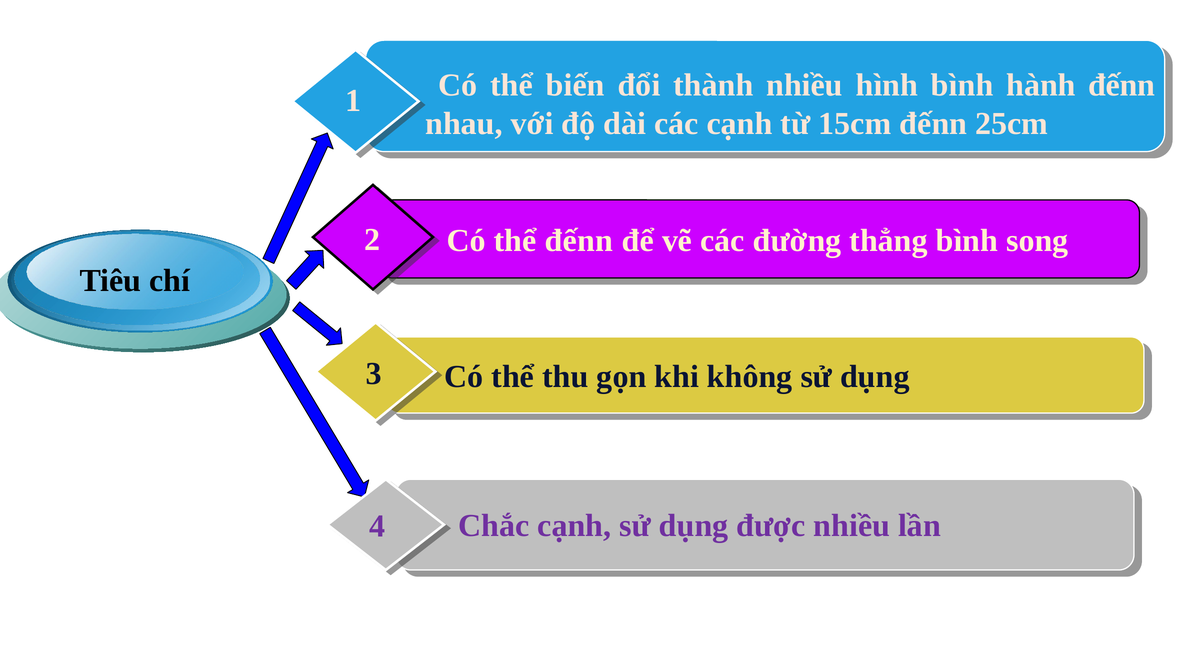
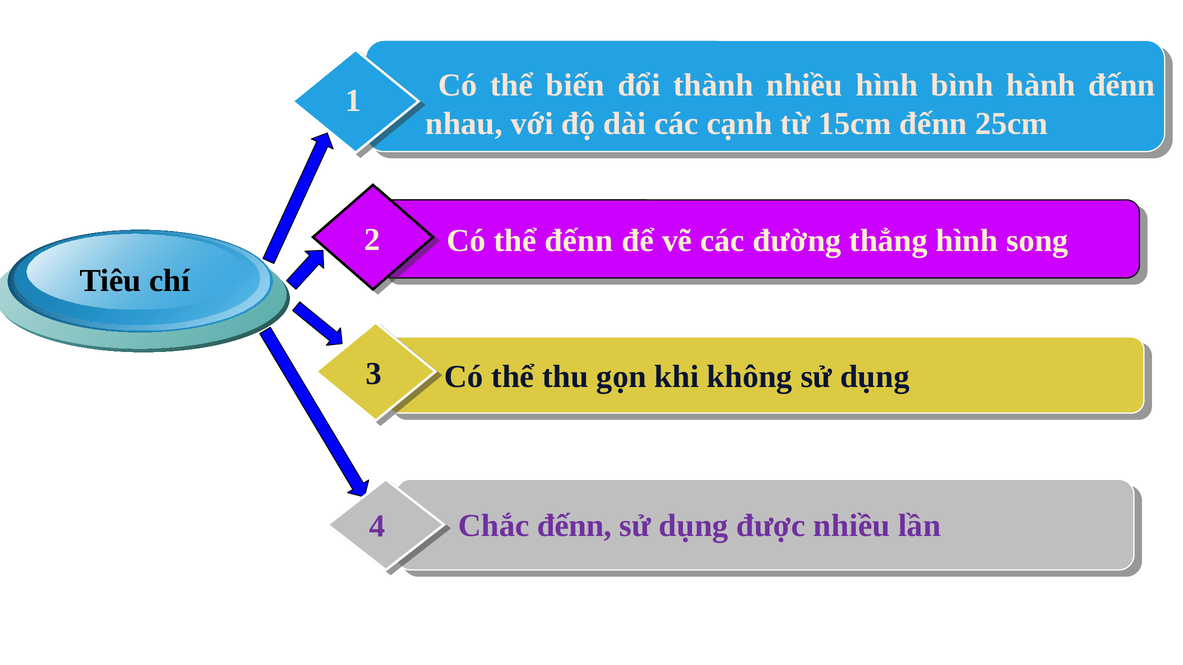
thẳng bình: bình -> hình
Chắc cạnh: cạnh -> đếnn
